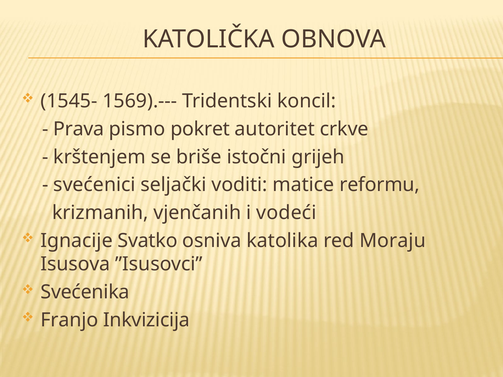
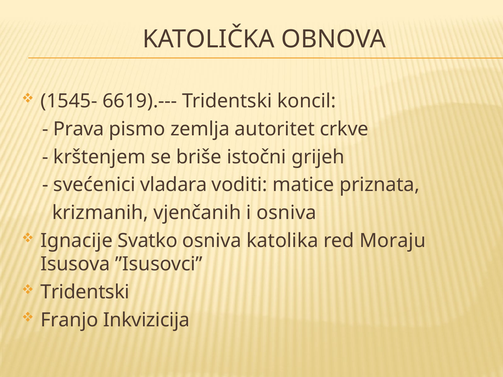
1569).---: 1569).--- -> 6619).---
pokret: pokret -> zemlja
seljački: seljački -> vladara
reformu: reformu -> priznata
i vodeći: vodeći -> osniva
Svećenika at (85, 292): Svećenika -> Tridentski
